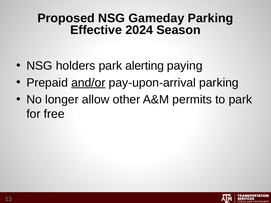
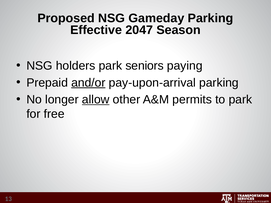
2024: 2024 -> 2047
alerting: alerting -> seniors
allow underline: none -> present
